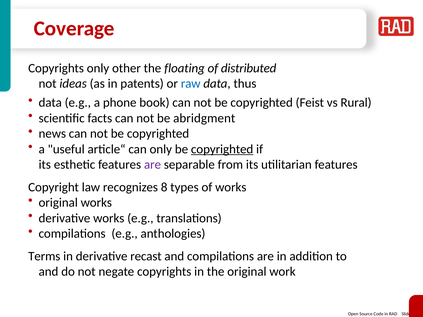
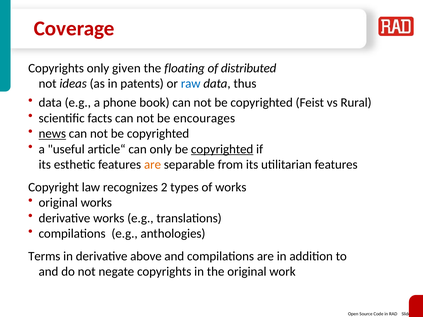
other: other -> given
abridgment: abridgment -> encourages
news underline: none -> present
are at (153, 165) colour: purple -> orange
8: 8 -> 2
recast: recast -> above
